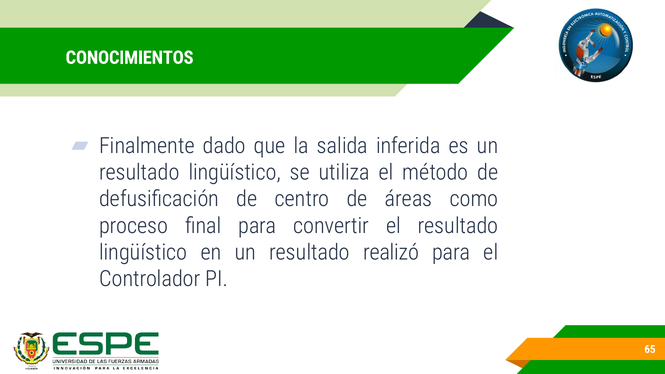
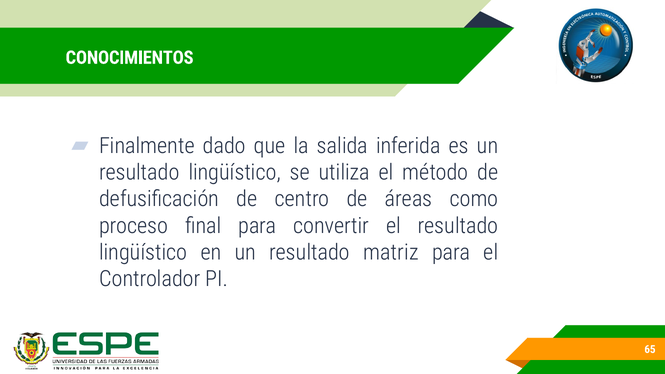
realizó: realizó -> matriz
